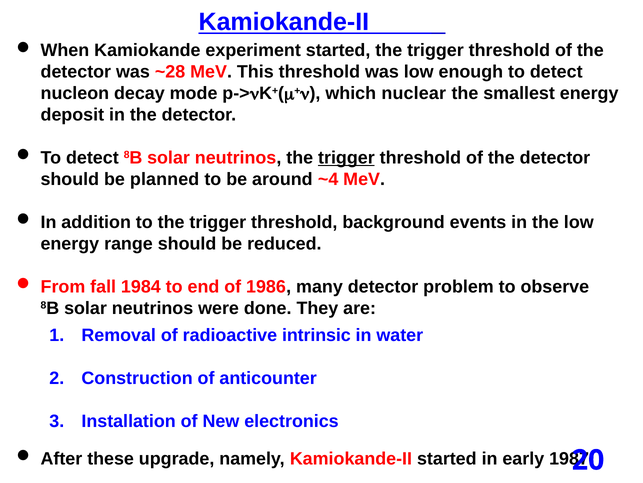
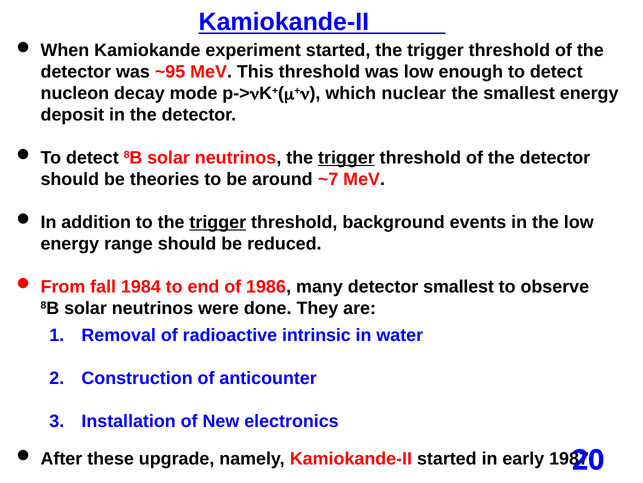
~28: ~28 -> ~95
planned: planned -> theories
~4: ~4 -> ~7
trigger at (218, 222) underline: none -> present
detector problem: problem -> smallest
